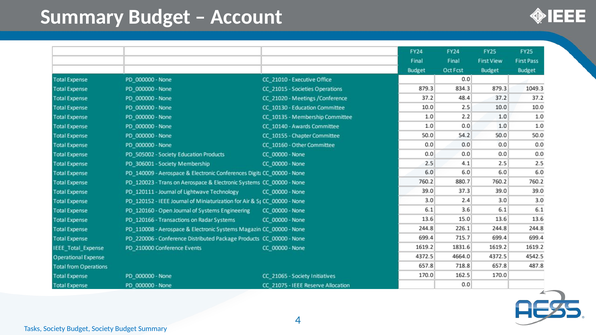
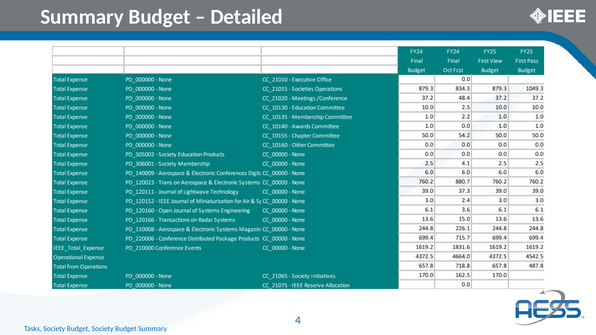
Account: Account -> Detailed
